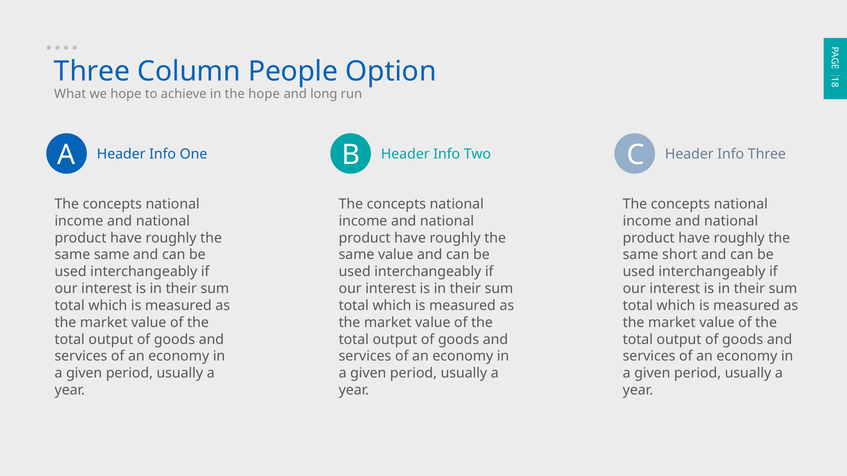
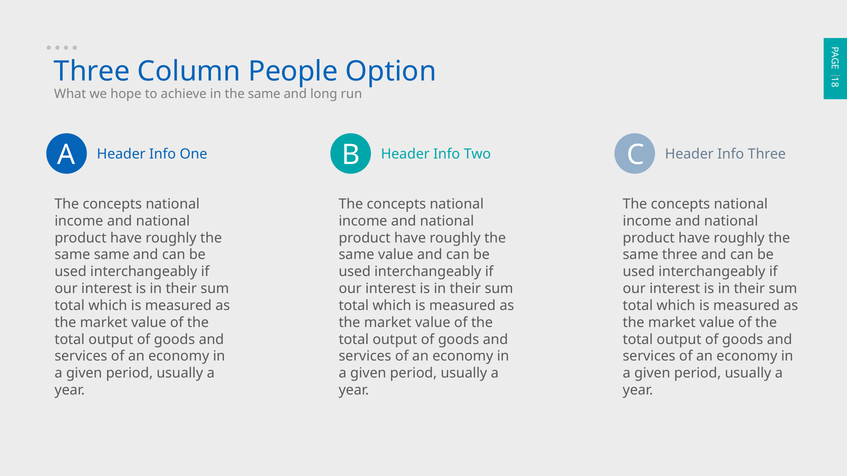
in the hope: hope -> same
same short: short -> three
